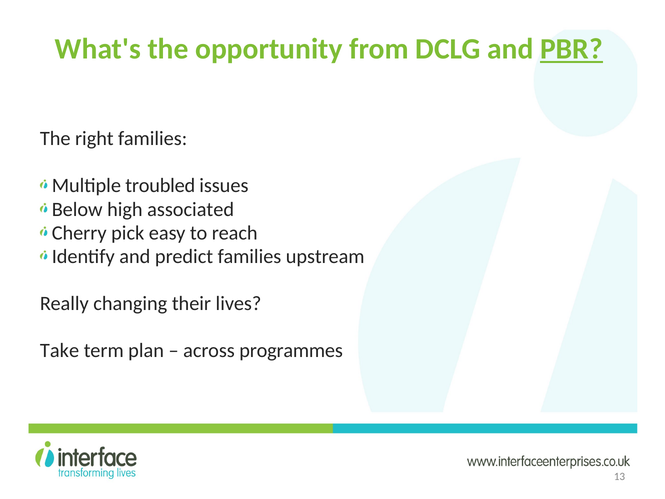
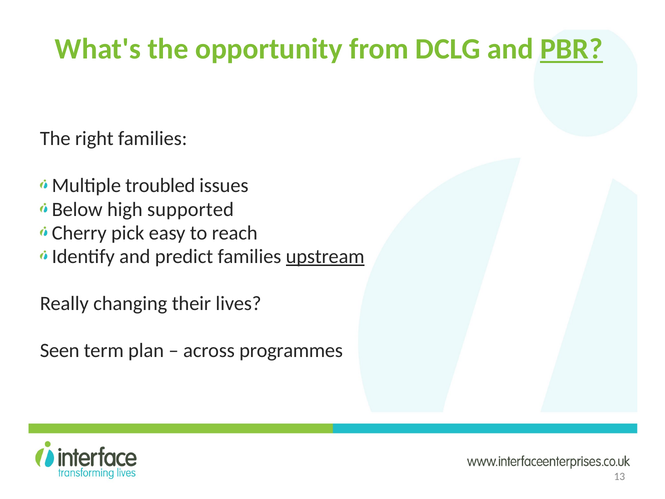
associated: associated -> supported
upstream underline: none -> present
Take: Take -> Seen
